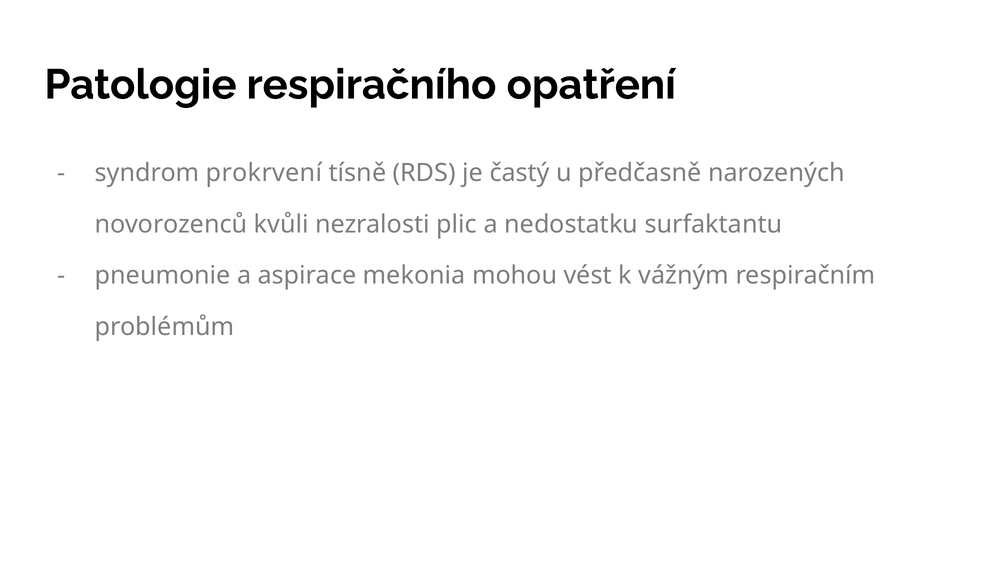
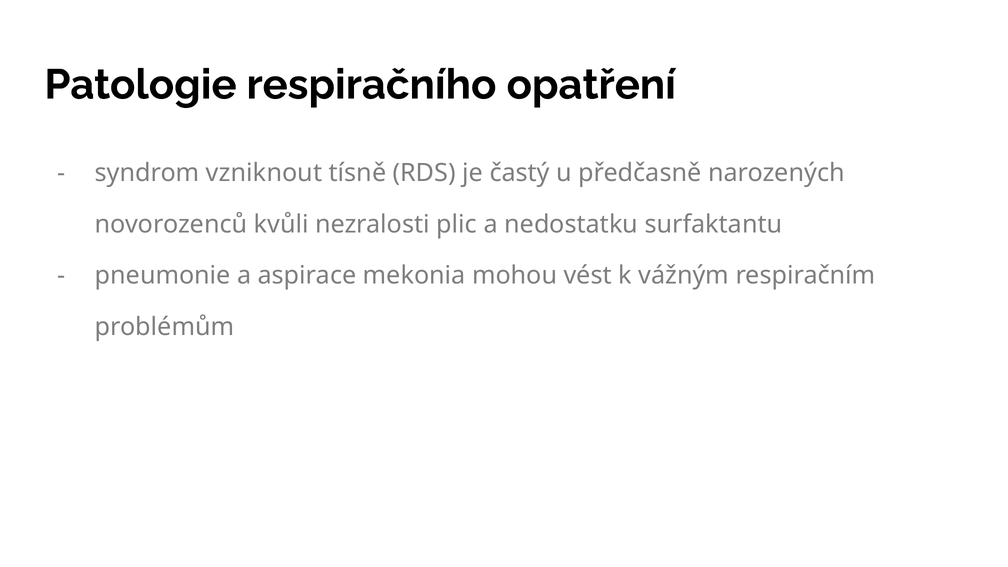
prokrvení: prokrvení -> vzniknout
